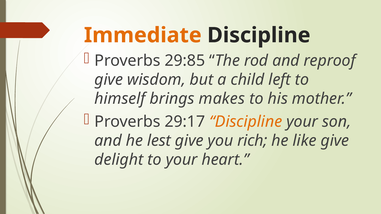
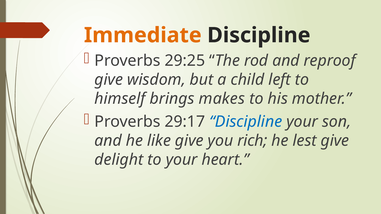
29:85: 29:85 -> 29:25
Discipline at (246, 122) colour: orange -> blue
lest: lest -> like
like: like -> lest
